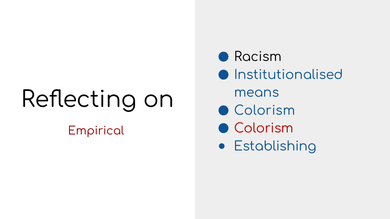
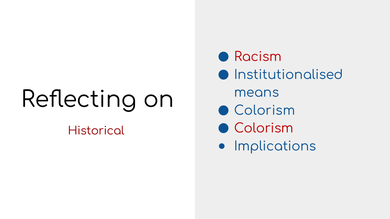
Racism colour: black -> red
Empirical: Empirical -> Historical
Establishing: Establishing -> Implications
